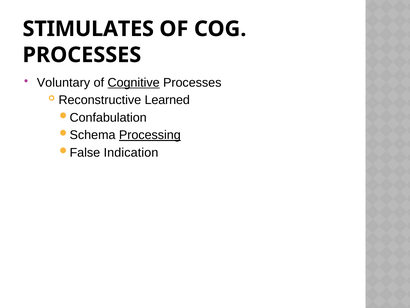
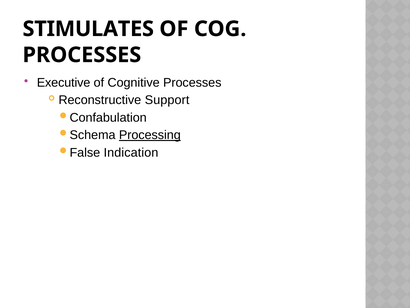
Voluntary: Voluntary -> Executive
Cognitive underline: present -> none
Learned: Learned -> Support
